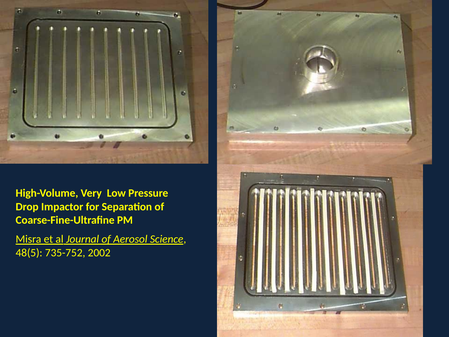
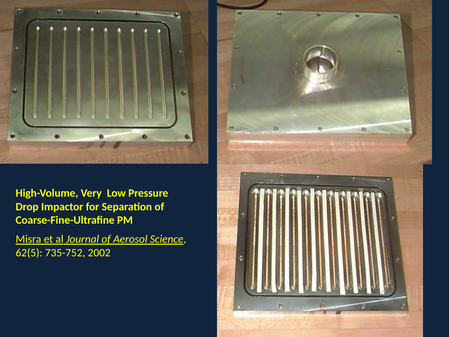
48(5: 48(5 -> 62(5
